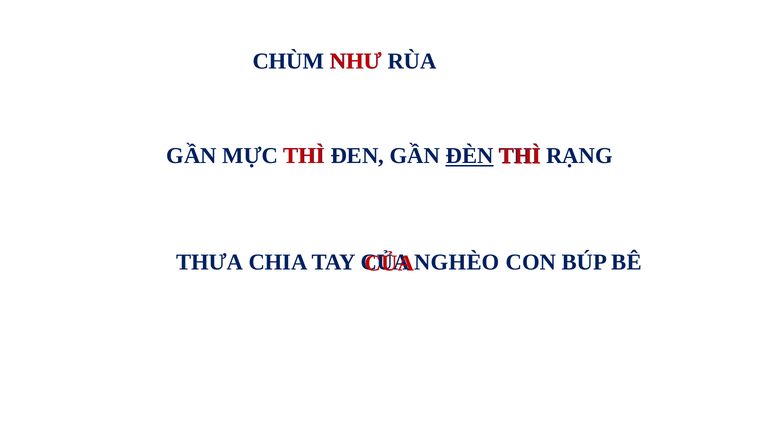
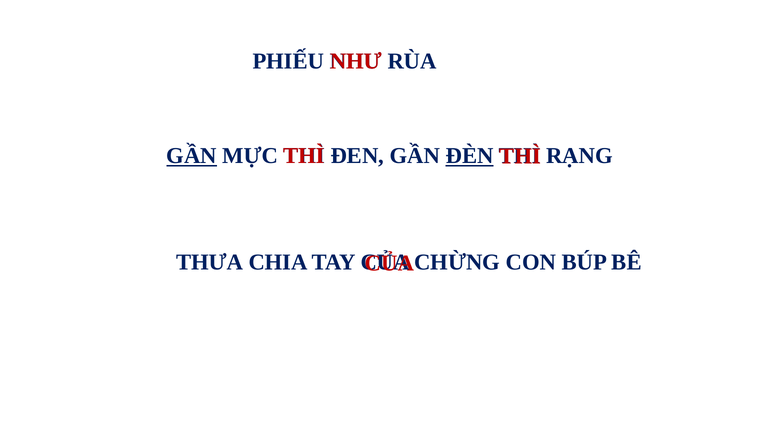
CHÙM: CHÙM -> PHIẾU
GẦN at (192, 156) underline: none -> present
NGHÈO: NGHÈO -> CHỪNG
